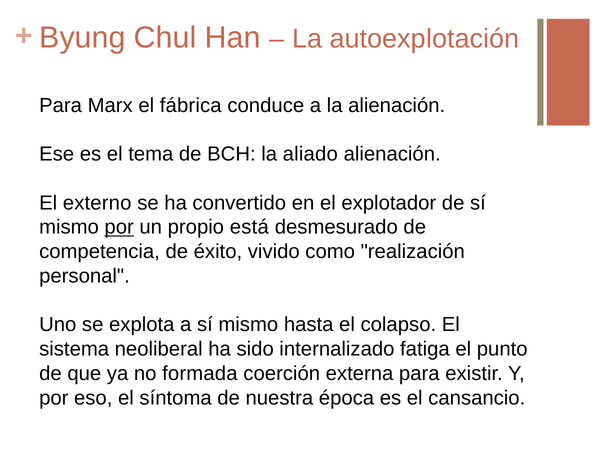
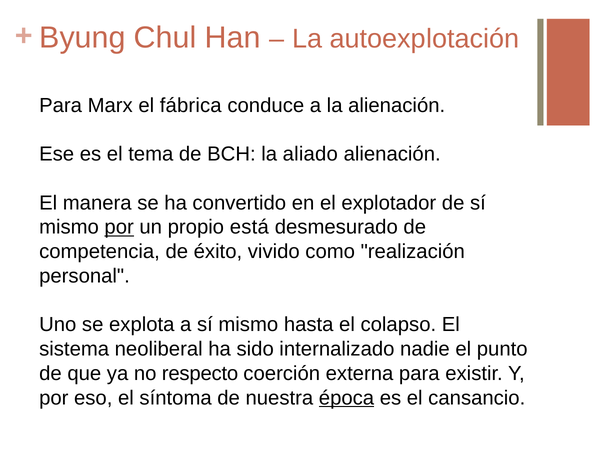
externo: externo -> manera
fatiga: fatiga -> nadie
formada: formada -> respecto
época underline: none -> present
